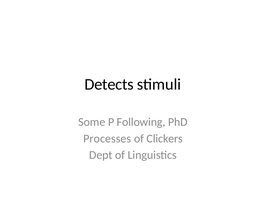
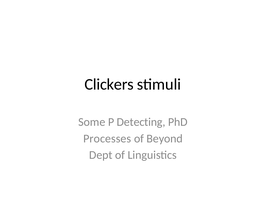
Detects: Detects -> Clickers
Following: Following -> Detecting
Clickers: Clickers -> Beyond
